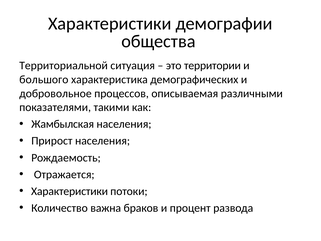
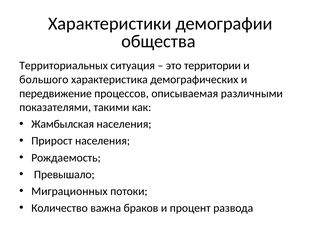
Территориальной: Территориальной -> Территориальных
добровольное: добровольное -> передвижение
Отражается: Отражается -> Превышало
Характеристики at (70, 191): Характеристики -> Миграционных
